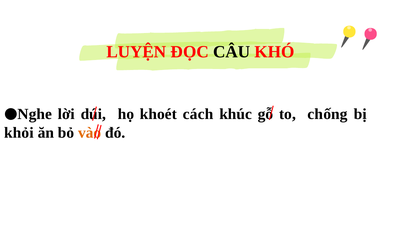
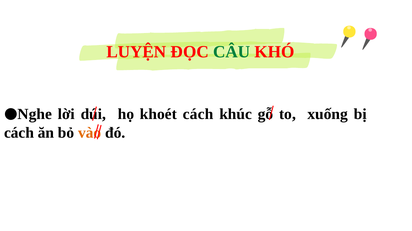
CÂU colour: black -> green
chống: chống -> xuống
khỏi at (19, 133): khỏi -> cách
